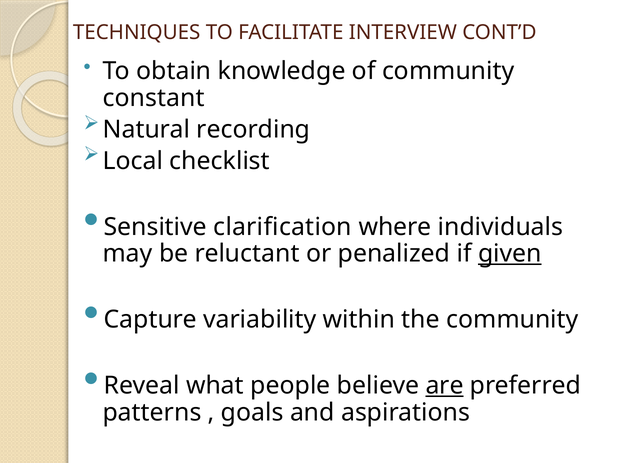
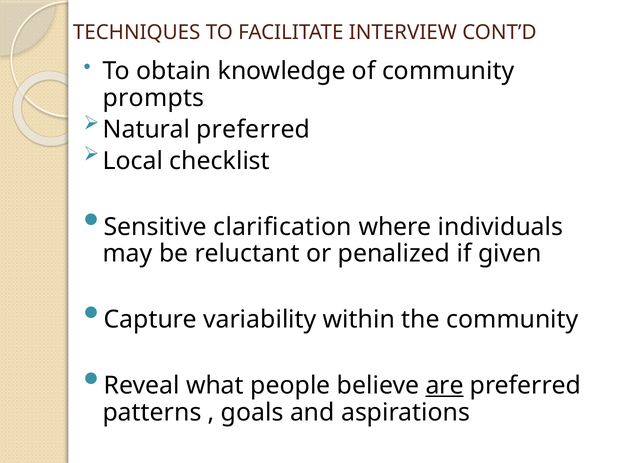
constant: constant -> prompts
Natural recording: recording -> preferred
given underline: present -> none
